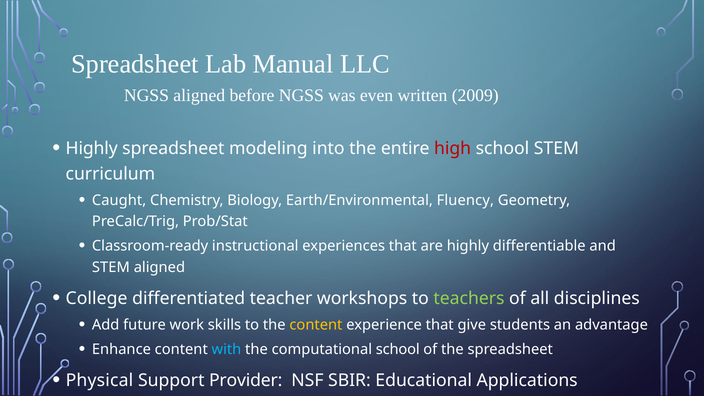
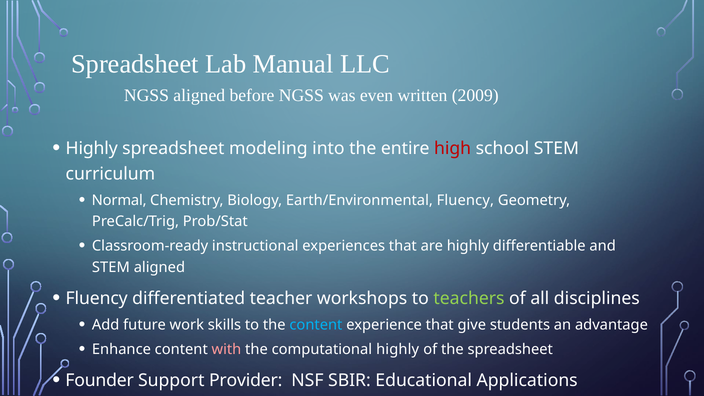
Caught: Caught -> Normal
College at (97, 298): College -> Fluency
content at (316, 325) colour: yellow -> light blue
with colour: light blue -> pink
computational school: school -> highly
Physical: Physical -> Founder
